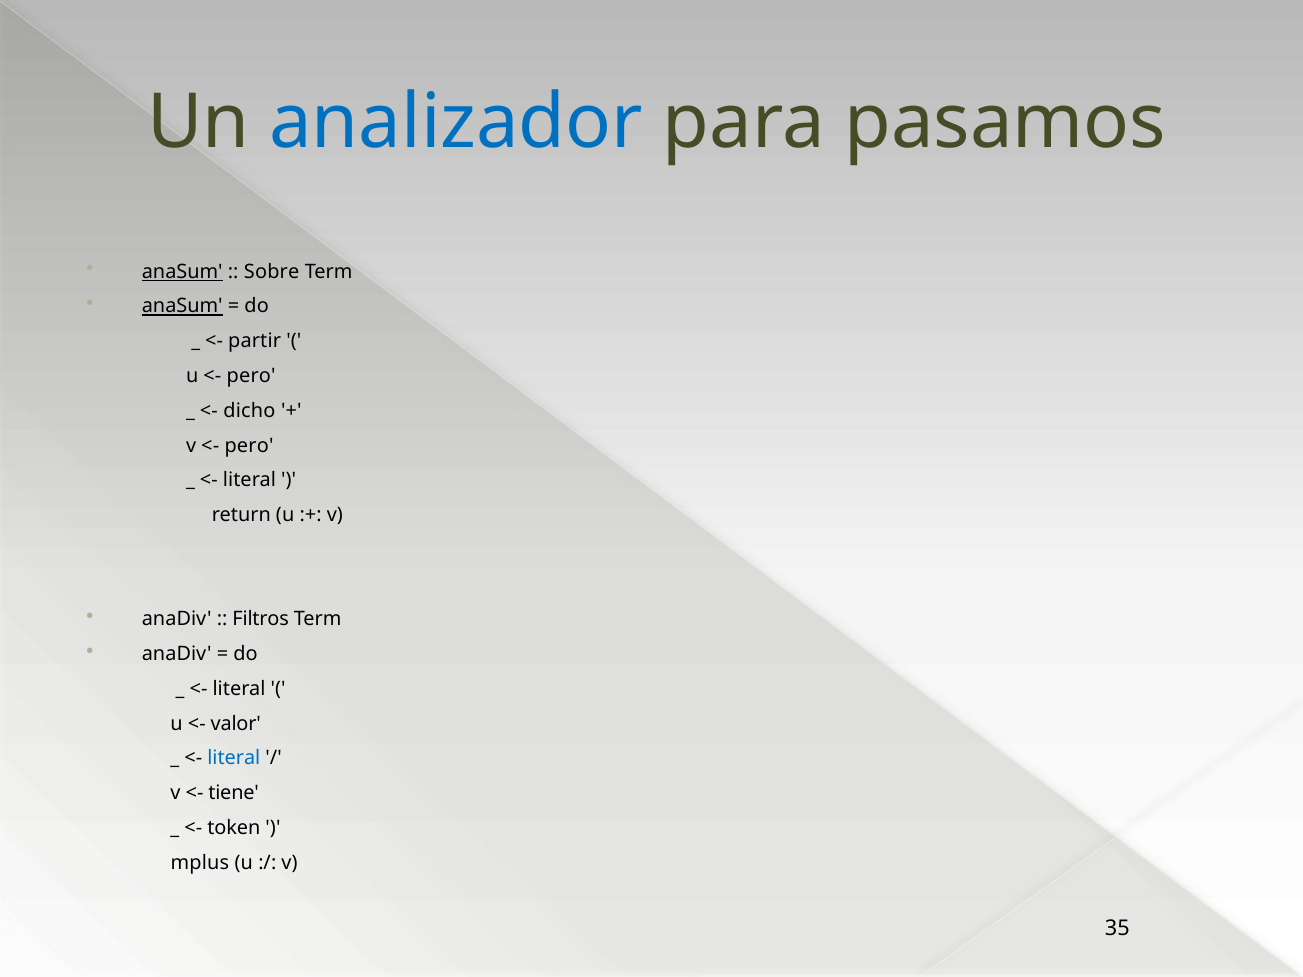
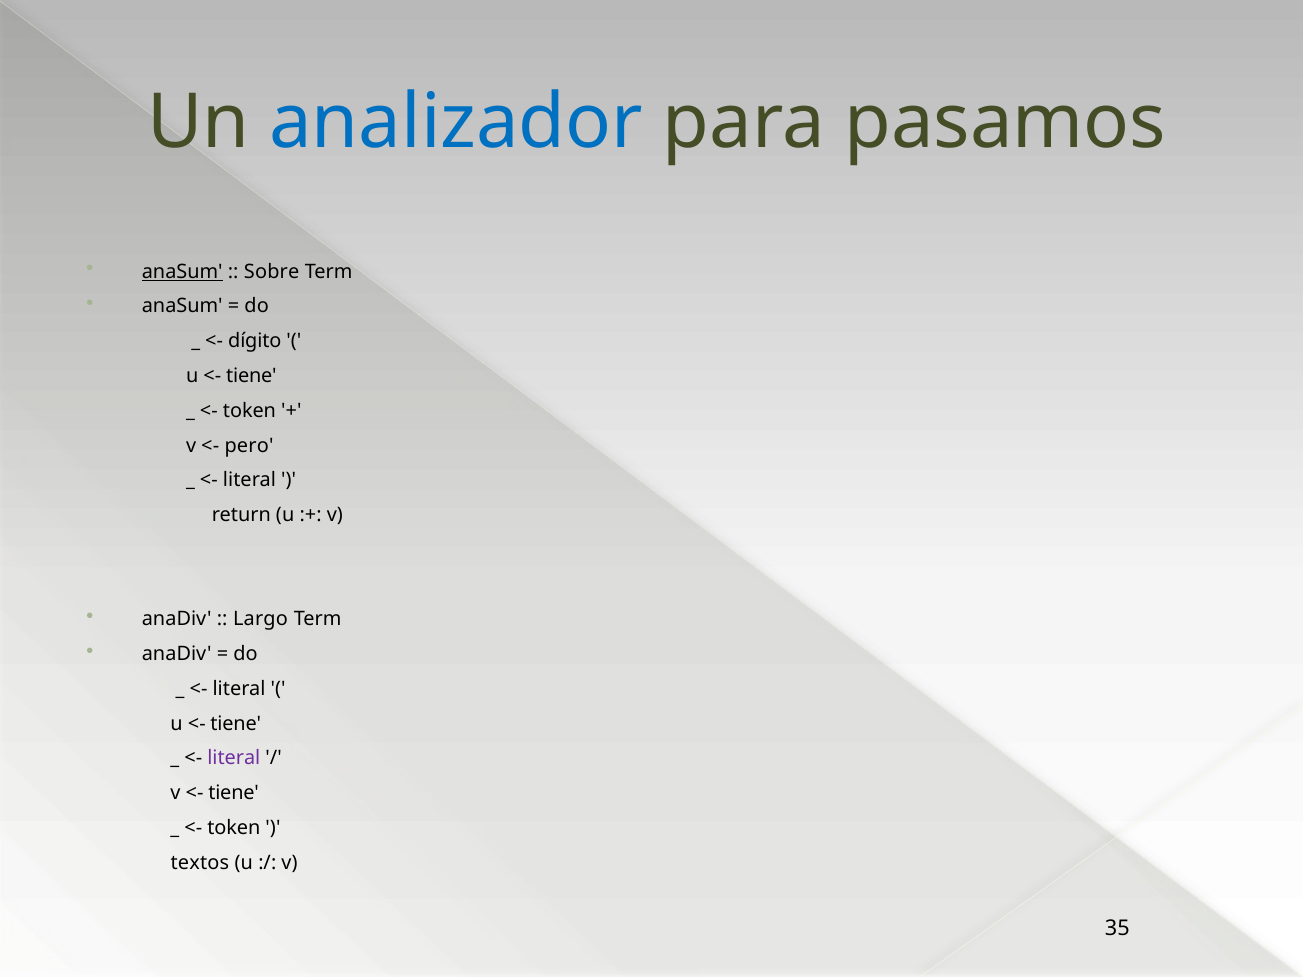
anaSum at (182, 306) underline: present -> none
partir: partir -> dígito
pero at (251, 376): pero -> tiene
dicho at (249, 411): dicho -> token
Filtros: Filtros -> Largo
valor at (236, 724): valor -> tiene
literal at (234, 759) colour: blue -> purple
mplus: mplus -> textos
